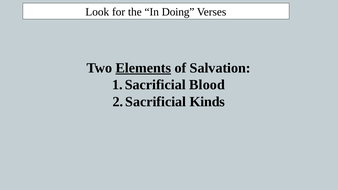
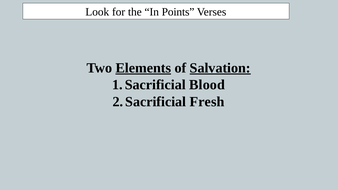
Doing: Doing -> Points
Salvation underline: none -> present
Kinds: Kinds -> Fresh
